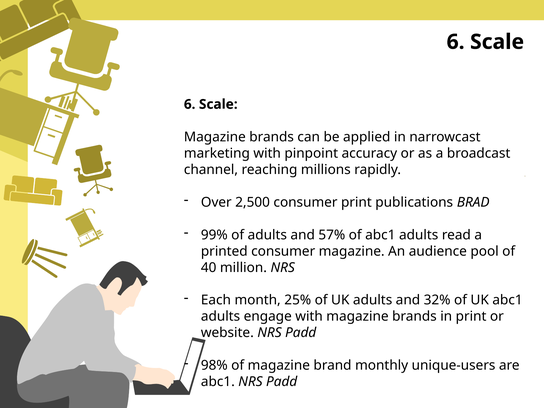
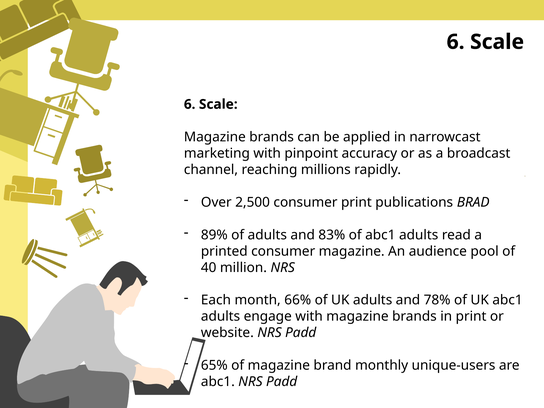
99%: 99% -> 89%
57%: 57% -> 83%
25%: 25% -> 66%
32%: 32% -> 78%
98%: 98% -> 65%
